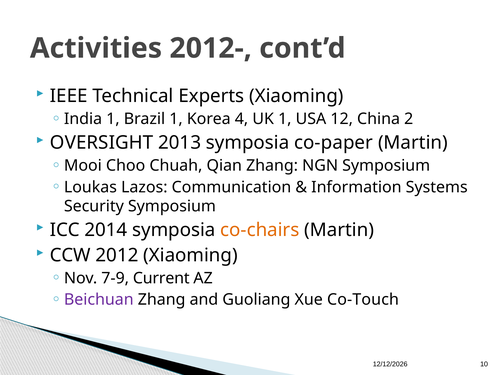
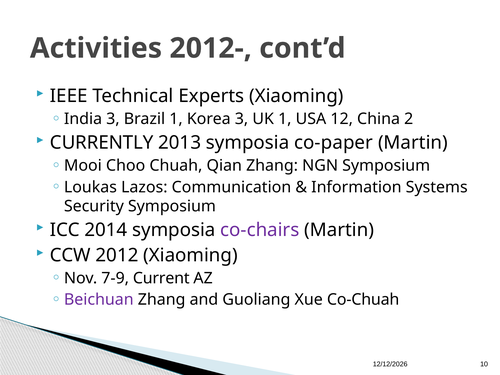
India 1: 1 -> 3
Korea 4: 4 -> 3
OVERSIGHT: OVERSIGHT -> CURRENTLY
co-chairs colour: orange -> purple
Co-Touch: Co-Touch -> Co-Chuah
